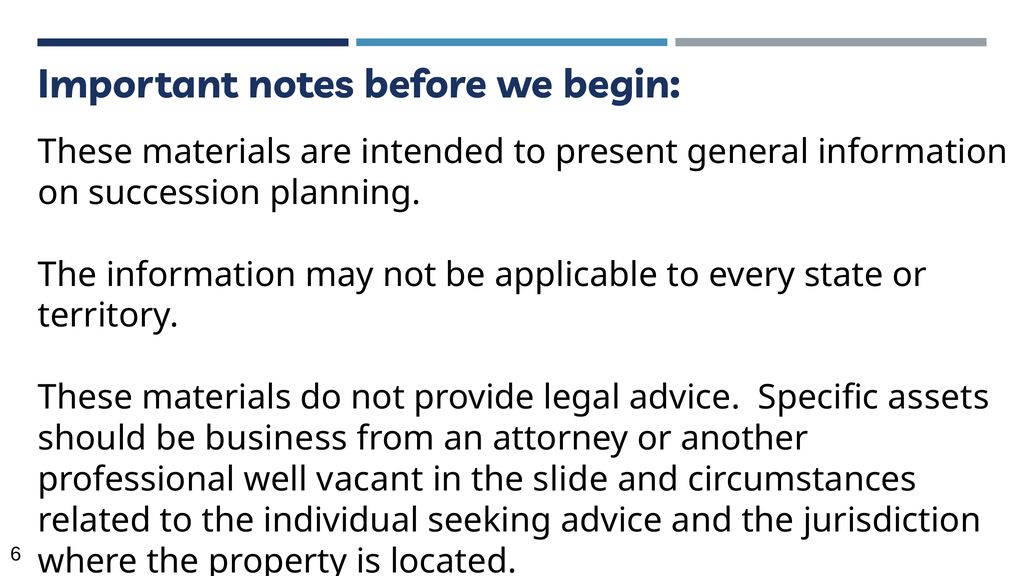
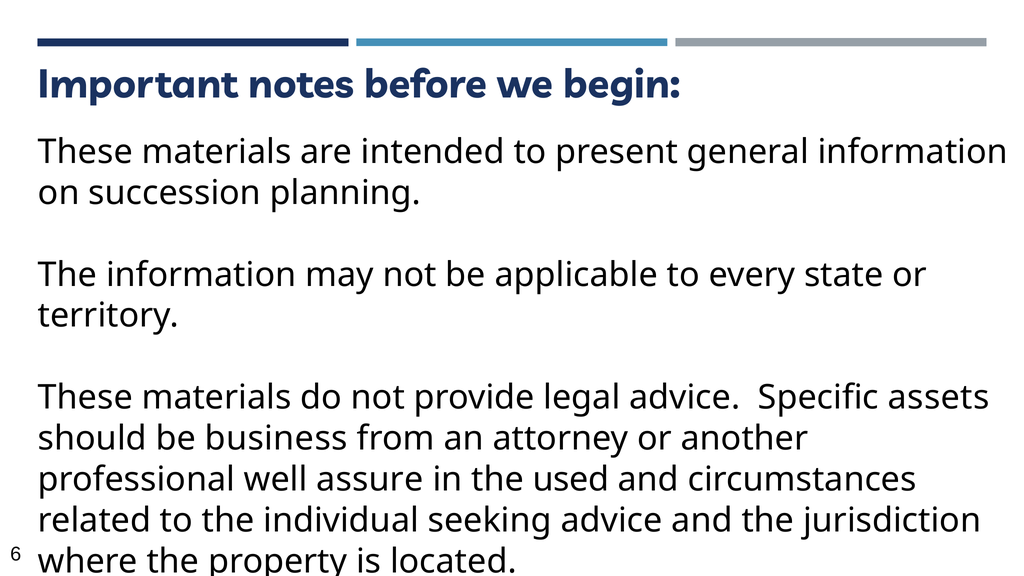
vacant: vacant -> assure
slide: slide -> used
